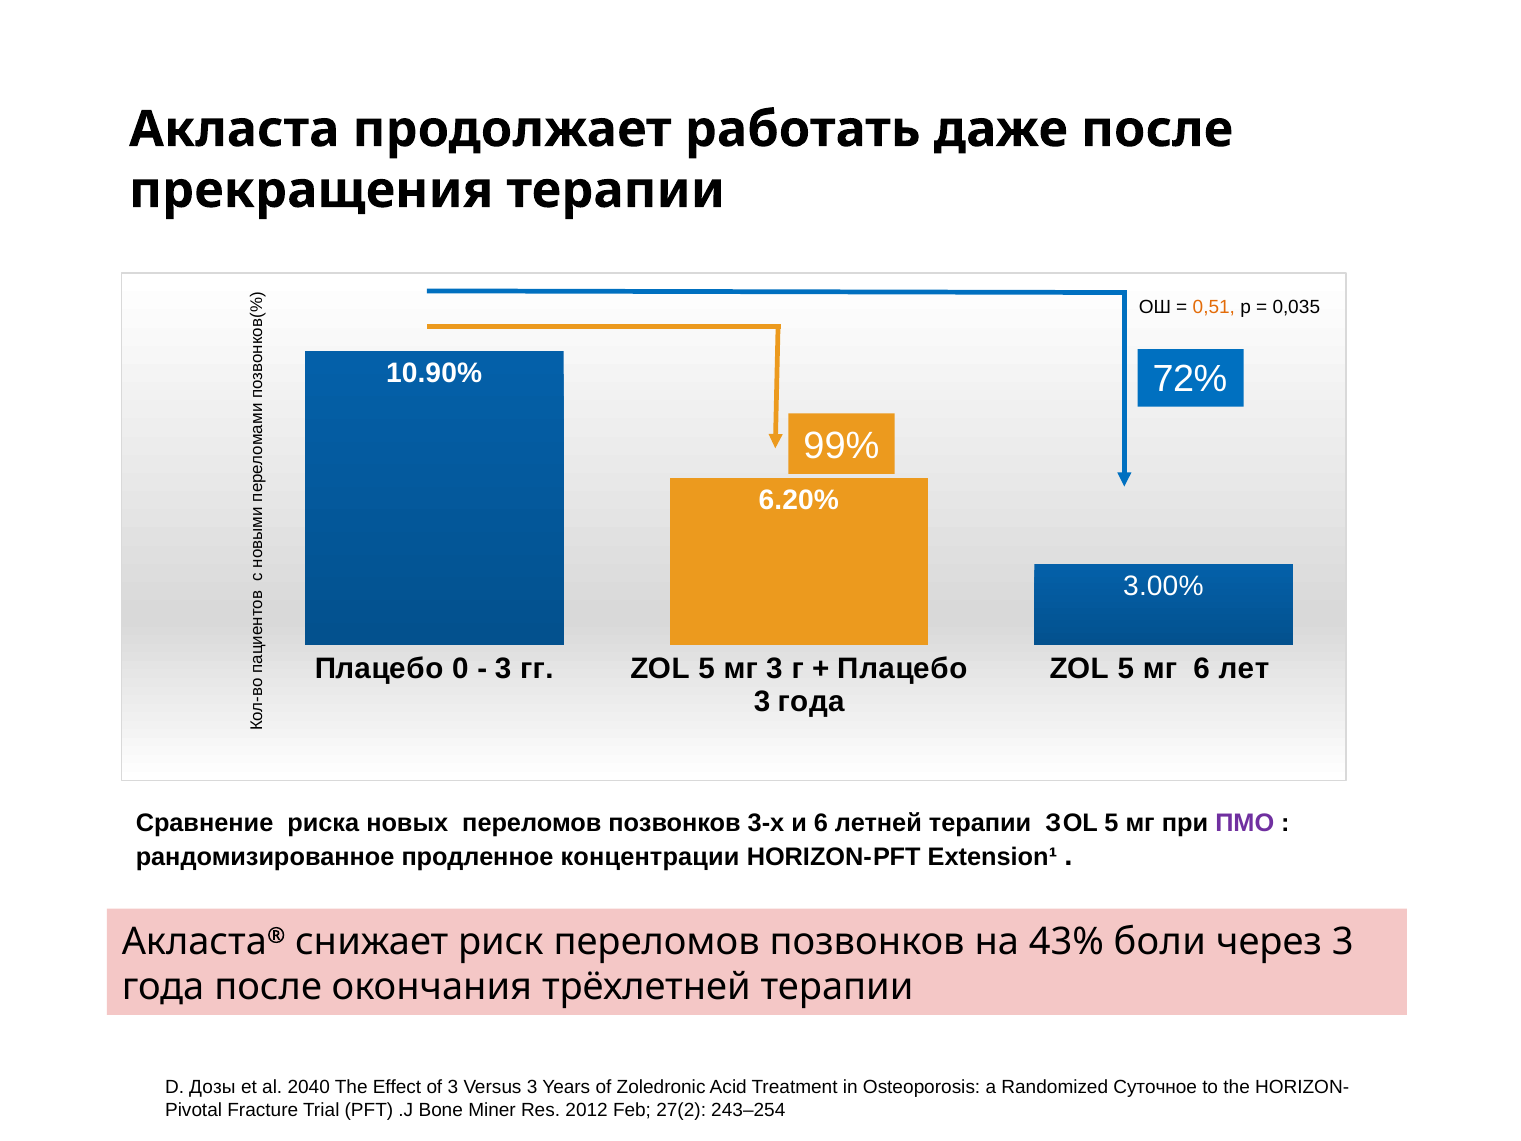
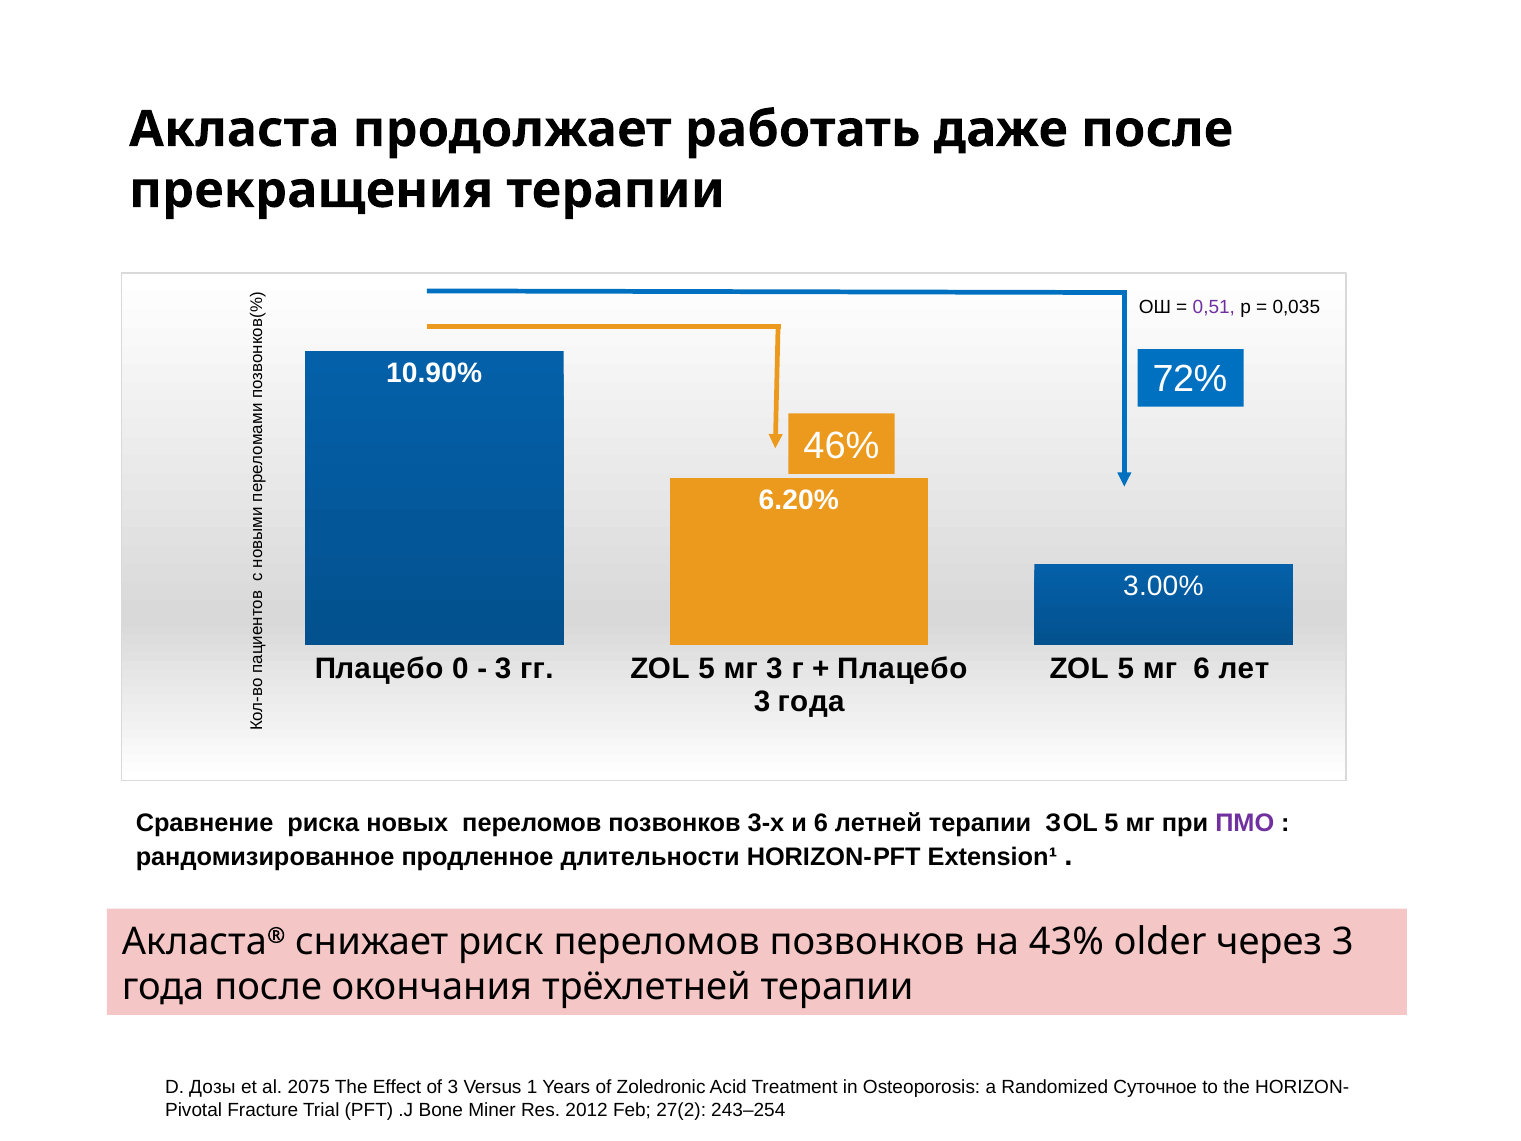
0,51 colour: orange -> purple
99%: 99% -> 46%
концентрации: концентрации -> длительности
боли: боли -> older
2040: 2040 -> 2075
Versus 3: 3 -> 1
